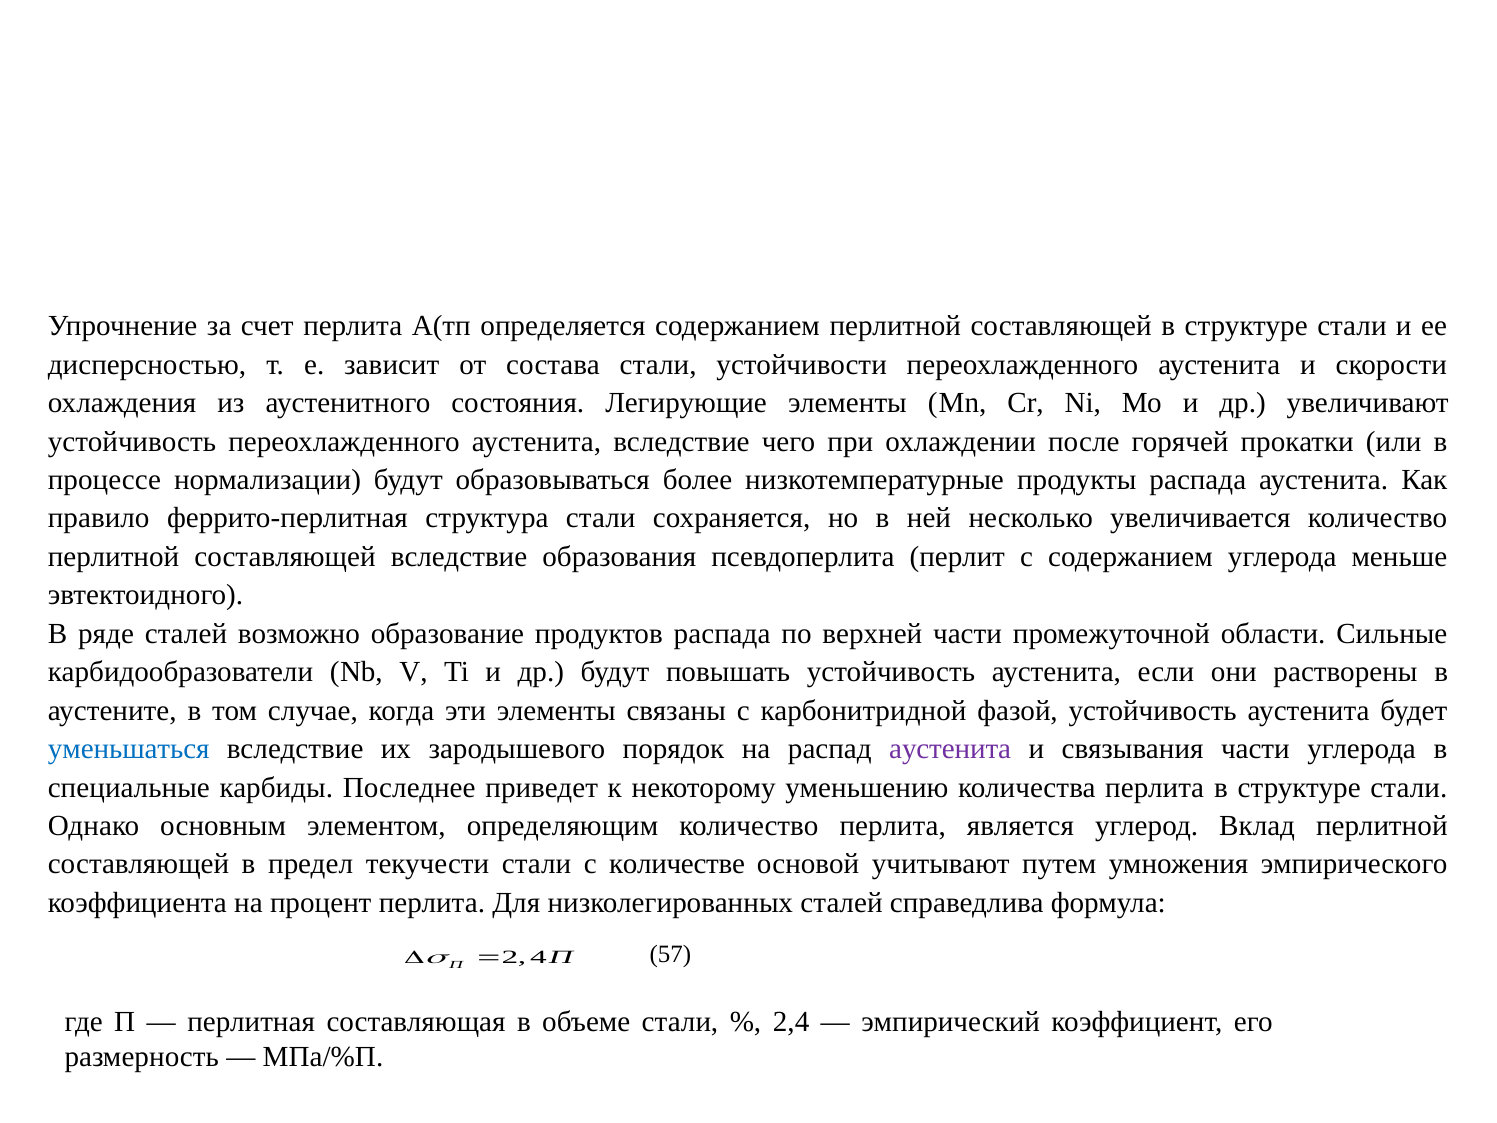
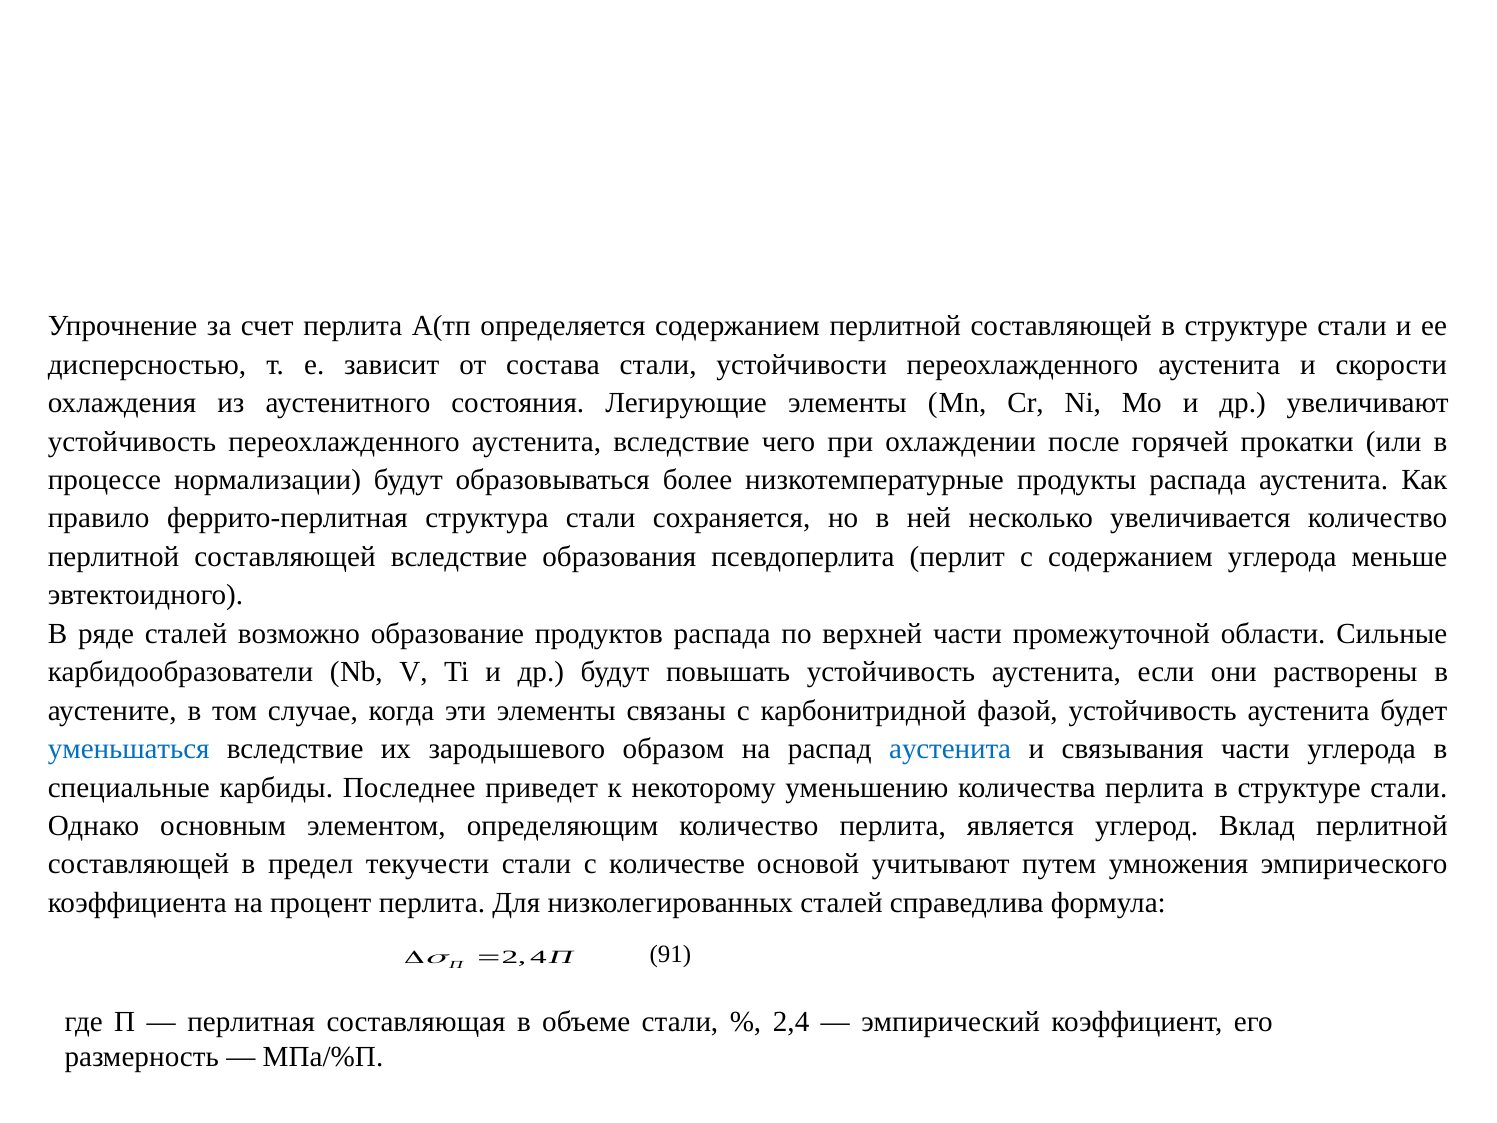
порядок: порядок -> образом
аустенита at (950, 749) colour: purple -> blue
57: 57 -> 91
